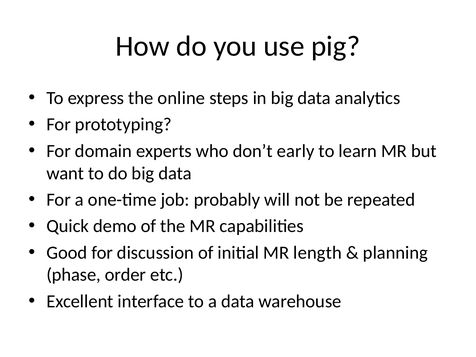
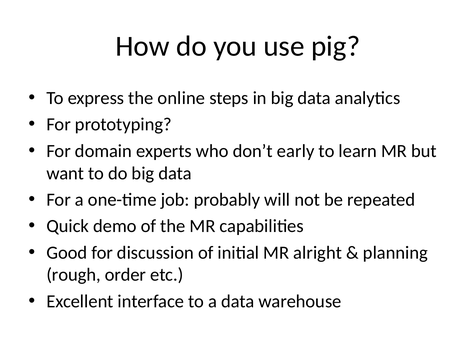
length: length -> alright
phase: phase -> rough
